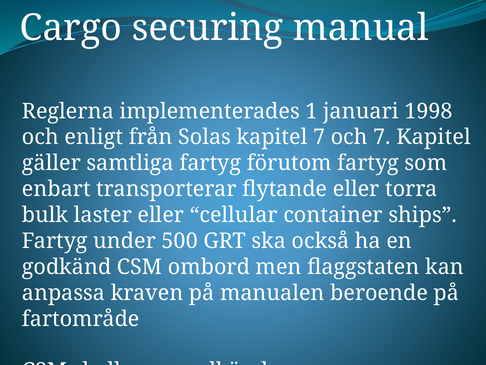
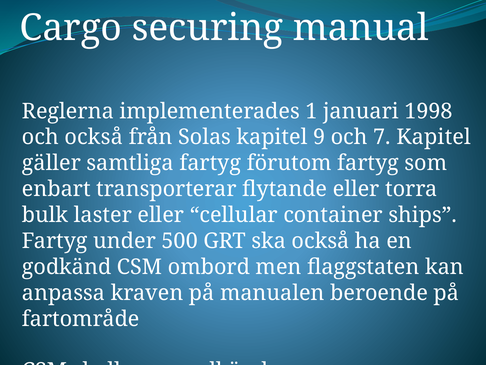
och enligt: enligt -> också
kapitel 7: 7 -> 9
